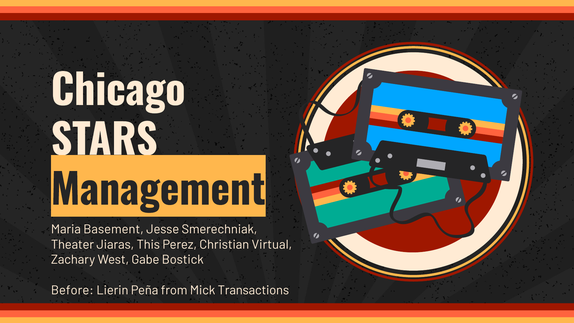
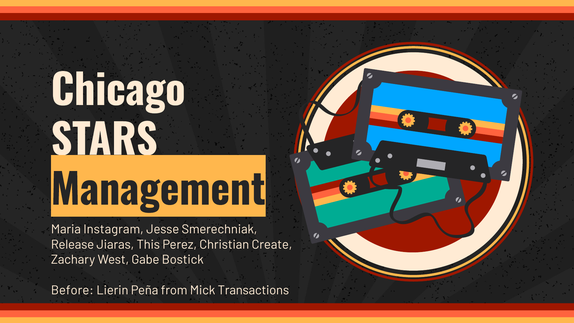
Basement: Basement -> Instagram
Theater: Theater -> Release
Virtual: Virtual -> Create
